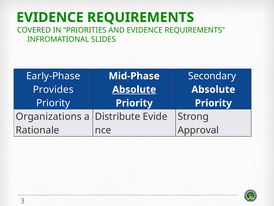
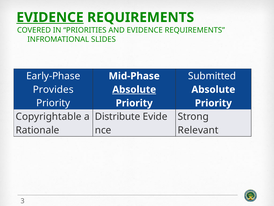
EVIDENCE at (50, 17) underline: none -> present
Secondary: Secondary -> Submitted
Organizations: Organizations -> Copyrightable
Approval: Approval -> Relevant
